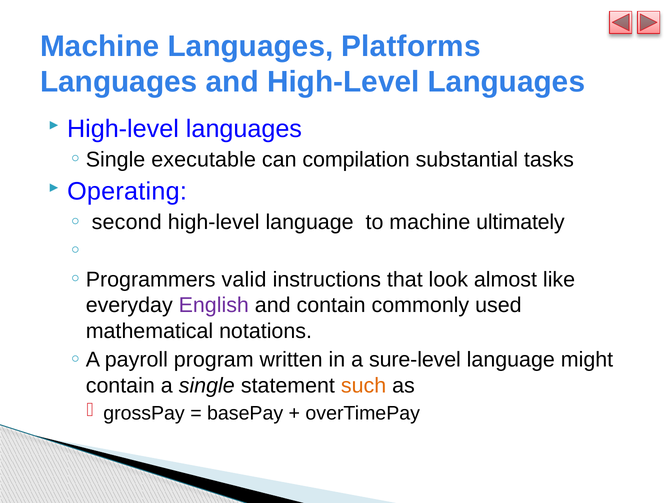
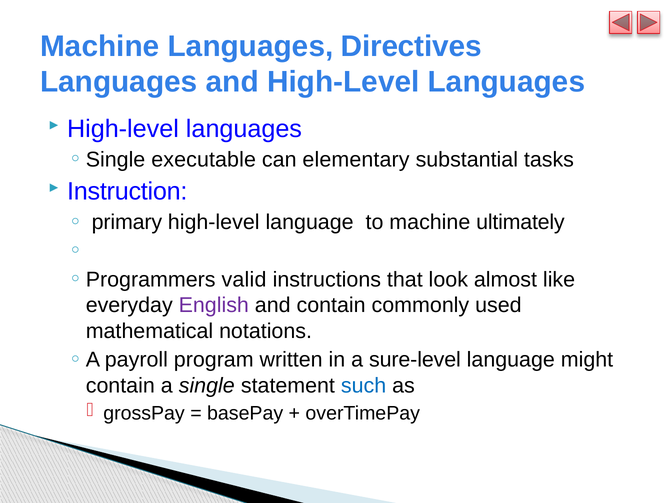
Platforms: Platforms -> Directives
compilation: compilation -> elementary
Operating: Operating -> Instruction
second: second -> primary
such colour: orange -> blue
